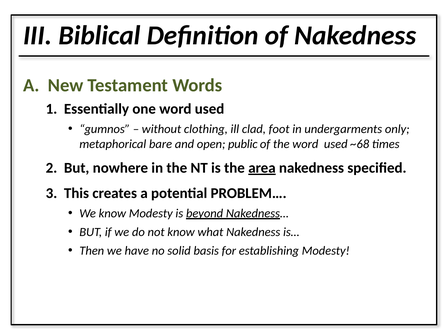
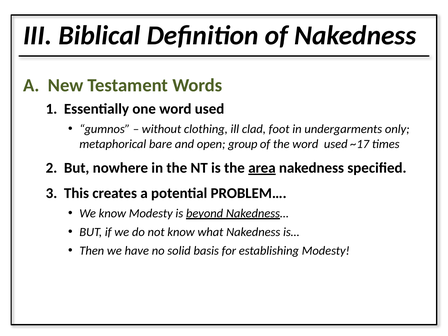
public: public -> group
~68: ~68 -> ~17
